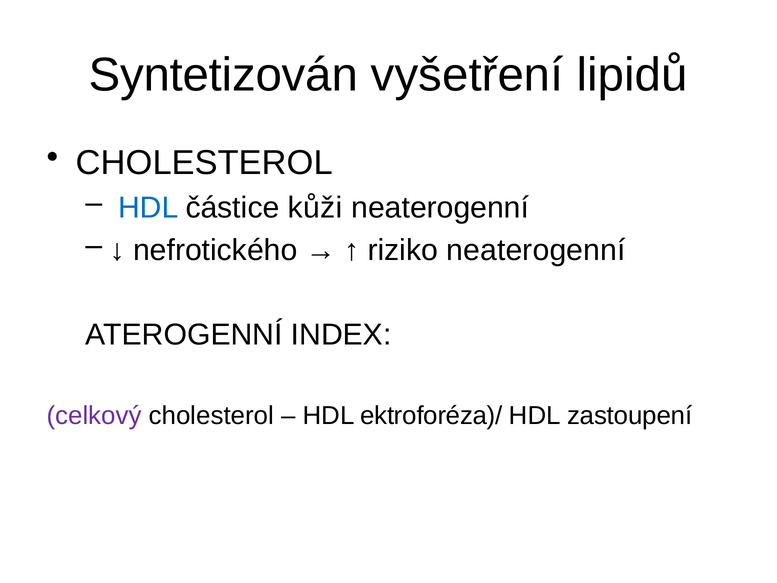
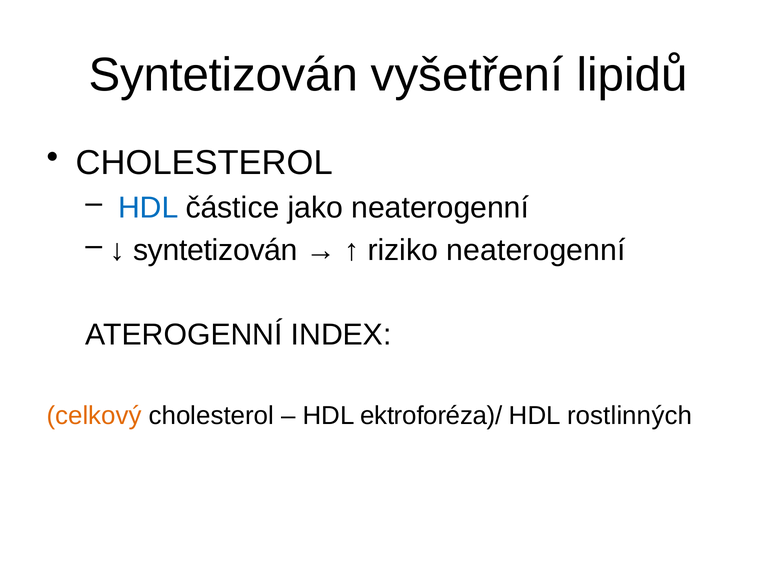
kůži: kůži -> jako
nefrotického at (215, 250): nefrotického -> syntetizován
celkový colour: purple -> orange
zastoupení: zastoupení -> rostlinných
